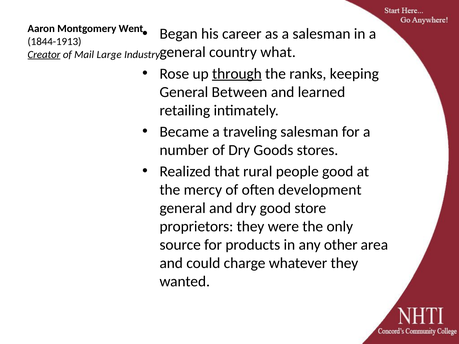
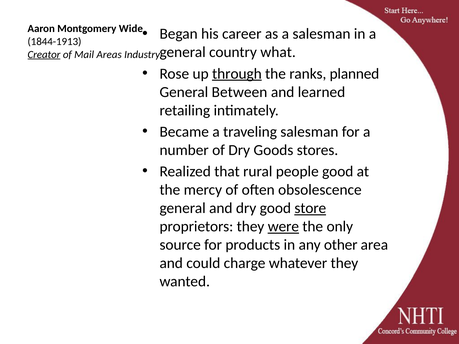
Went: Went -> Wide
Large: Large -> Areas
keeping: keeping -> planned
development: development -> obsolescence
store underline: none -> present
were underline: none -> present
